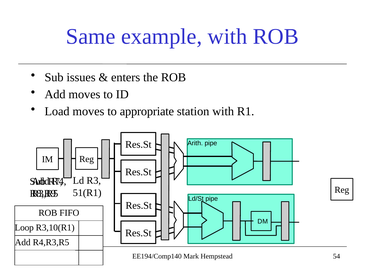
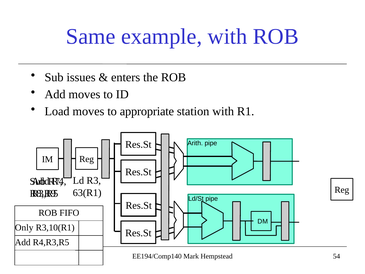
51(R1: 51(R1 -> 63(R1
Loop: Loop -> Only
